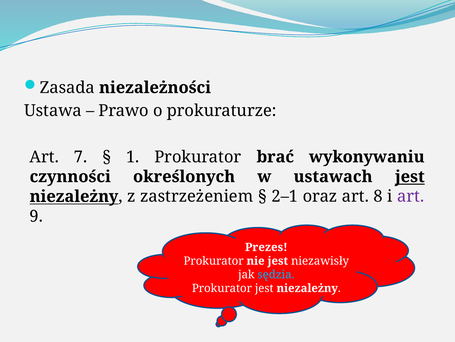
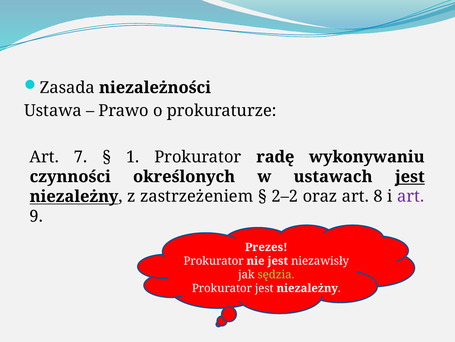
brać: brać -> radę
2–1: 2–1 -> 2–2
sędzia colour: light blue -> light green
